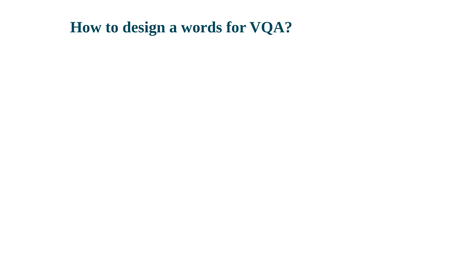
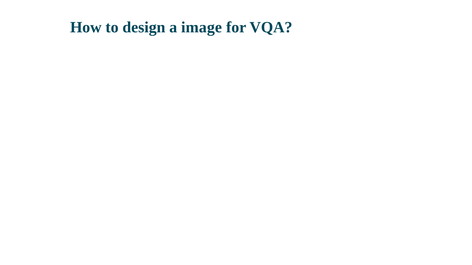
words: words -> image
